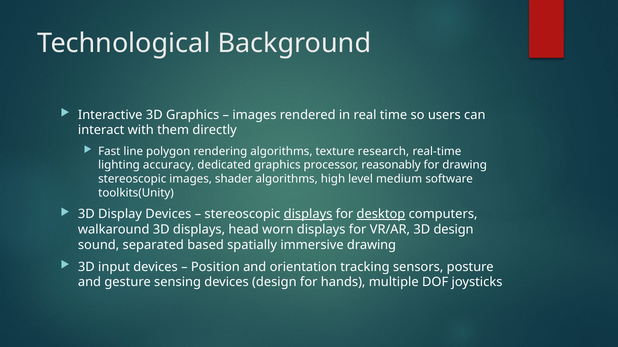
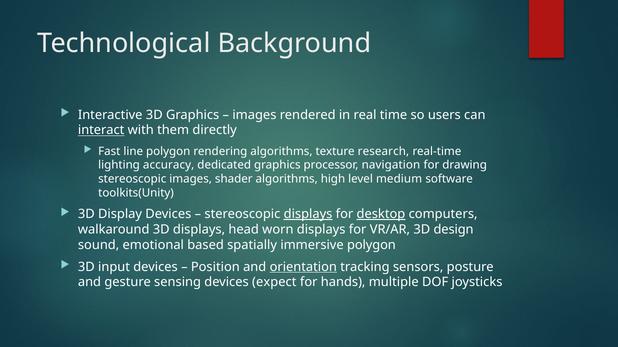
interact underline: none -> present
reasonably: reasonably -> navigation
separated: separated -> emotional
immersive drawing: drawing -> polygon
orientation underline: none -> present
devices design: design -> expect
